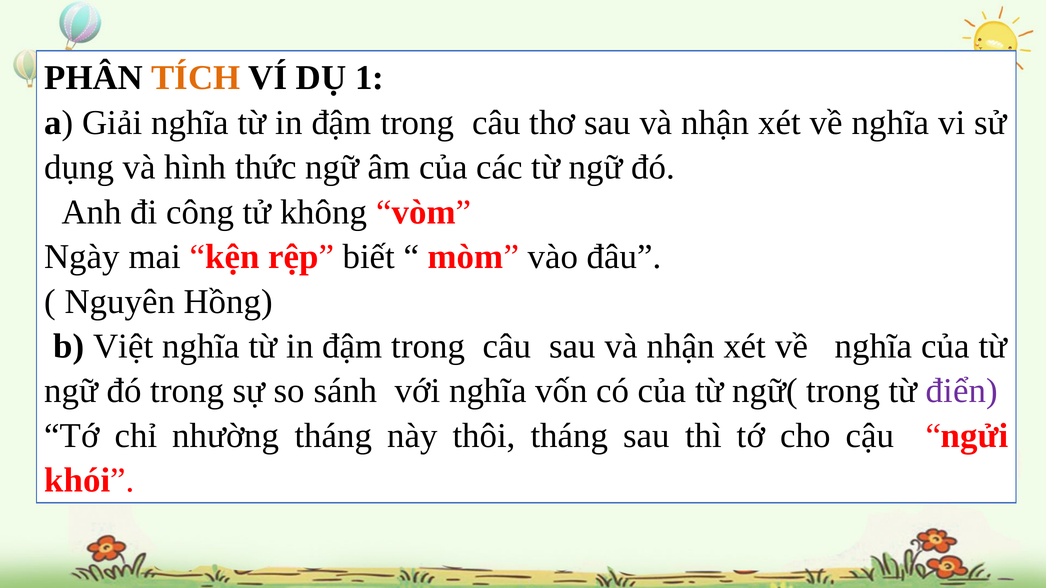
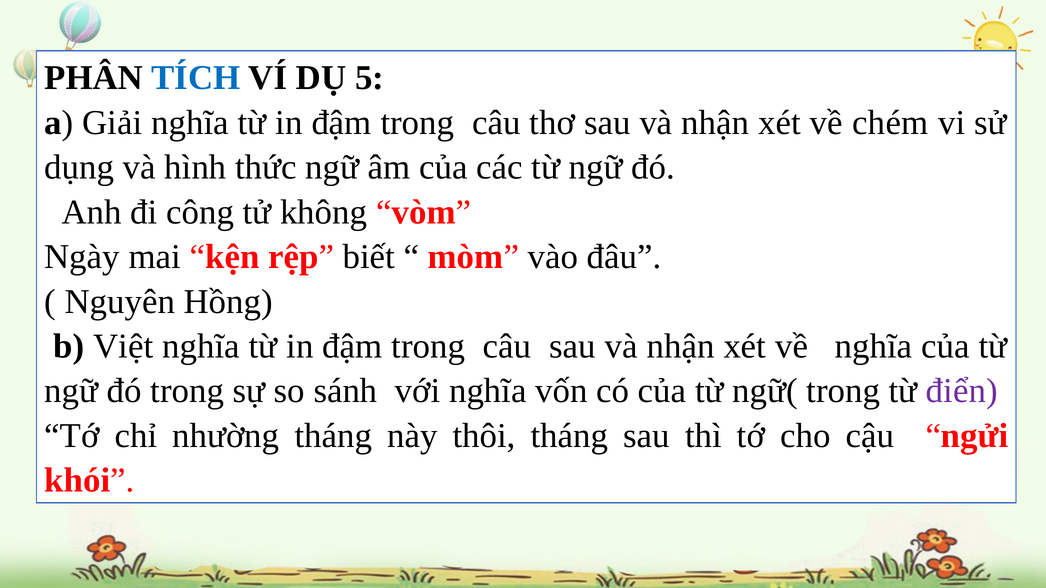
TÍCH colour: orange -> blue
1: 1 -> 5
nghĩa at (890, 123): nghĩa -> chém
